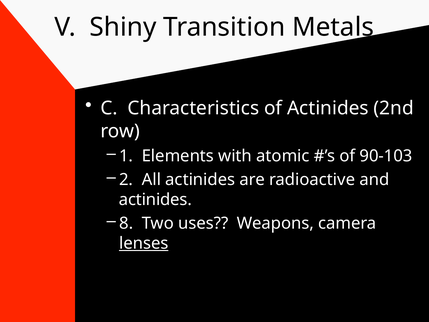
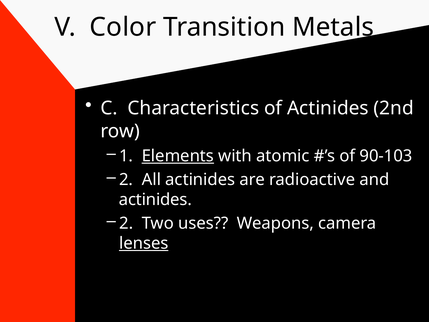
Shiny: Shiny -> Color
Elements underline: none -> present
8 at (126, 223): 8 -> 2
